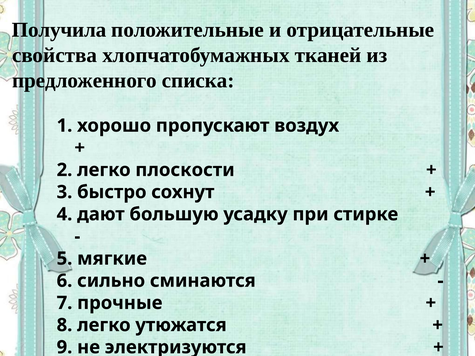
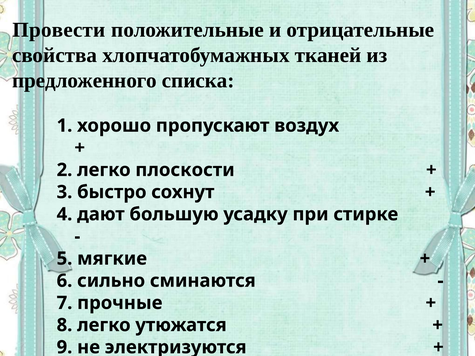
Получила: Получила -> Провести
